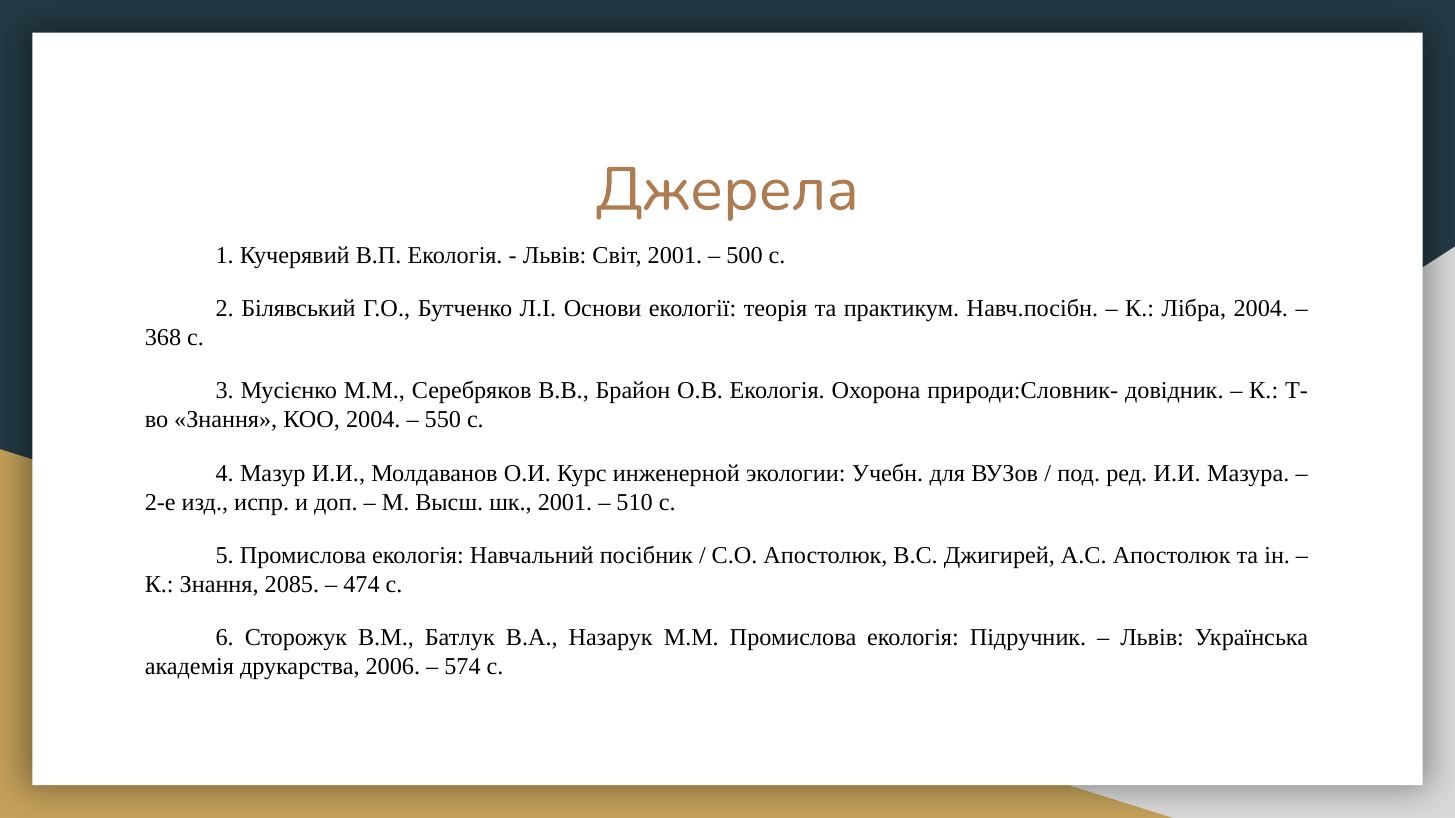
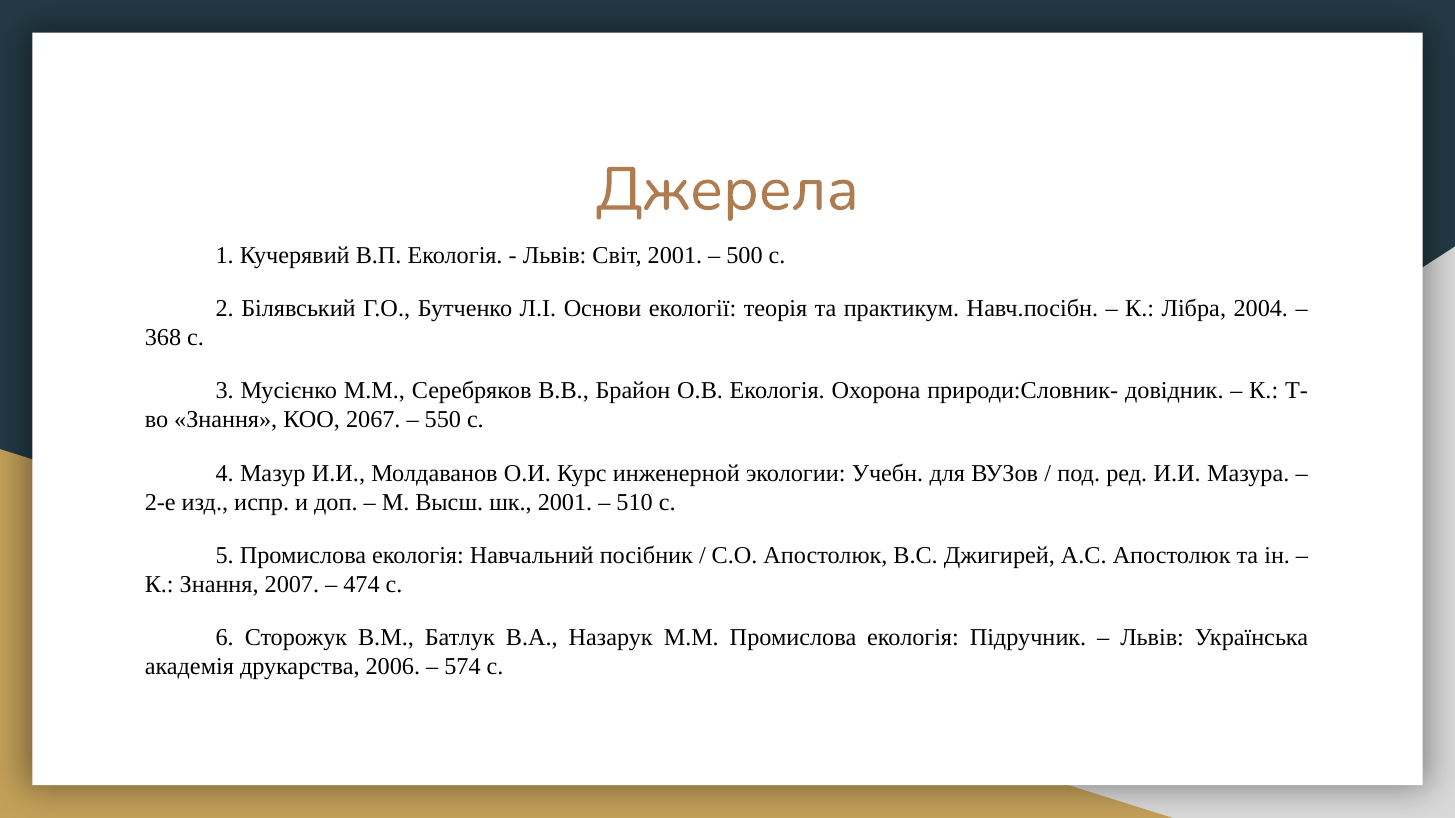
КОО 2004: 2004 -> 2067
2085: 2085 -> 2007
